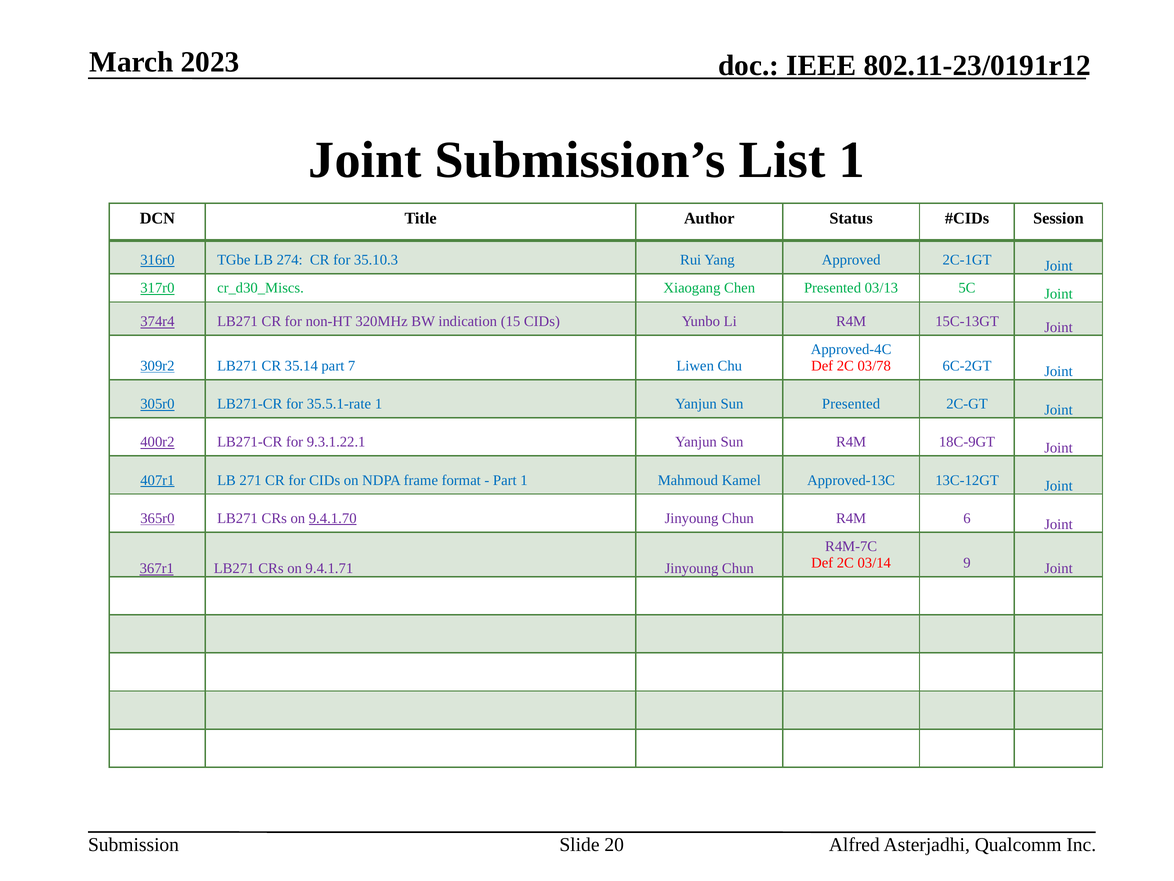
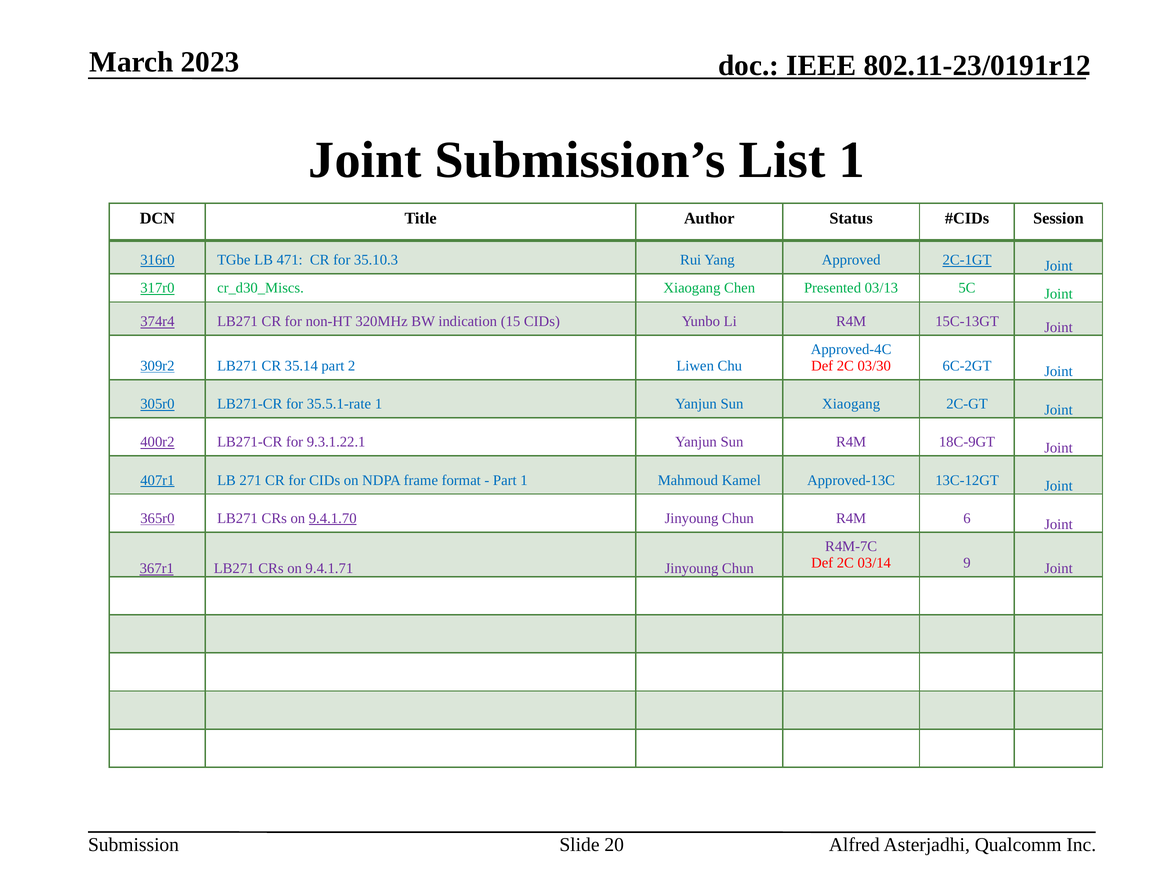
274: 274 -> 471
2C-1GT underline: none -> present
7: 7 -> 2
03/78: 03/78 -> 03/30
Sun Presented: Presented -> Xiaogang
